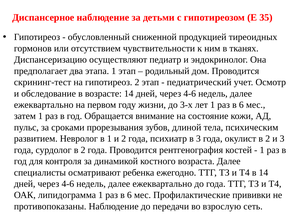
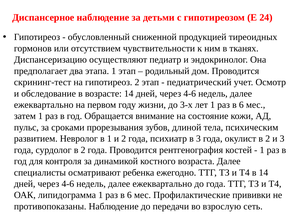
35: 35 -> 24
